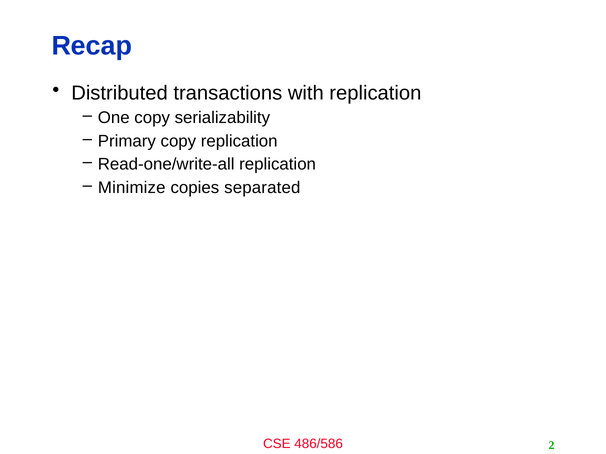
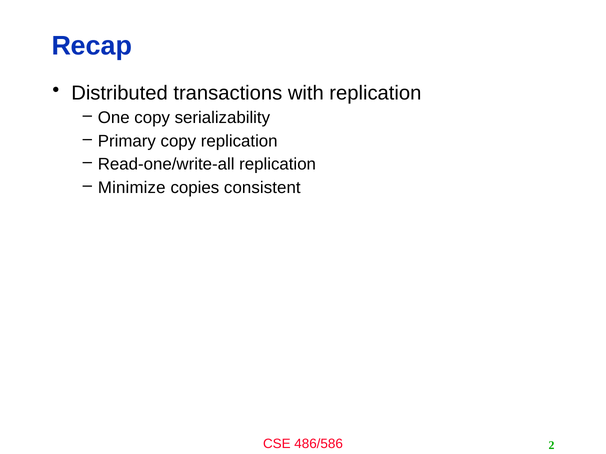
separated: separated -> consistent
